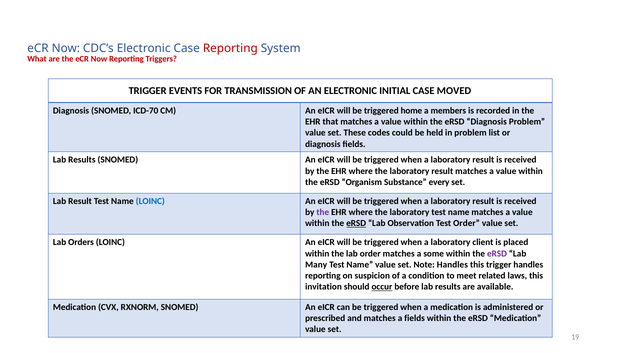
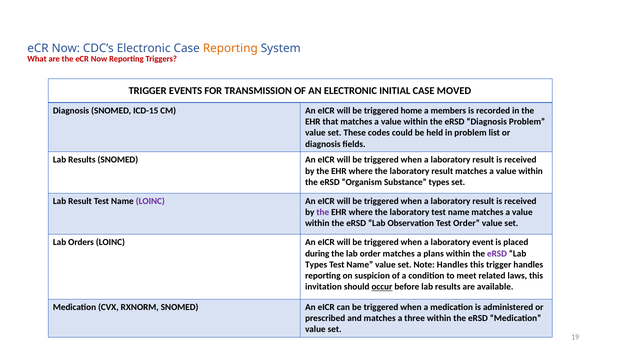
Reporting at (230, 48) colour: red -> orange
ICD-70: ICD-70 -> ICD-15
Substance every: every -> types
LOINC at (150, 201) colour: blue -> purple
eRSD at (356, 223) underline: present -> none
client: client -> event
within at (317, 253): within -> during
some: some -> plans
Many at (316, 264): Many -> Types
a fields: fields -> three
